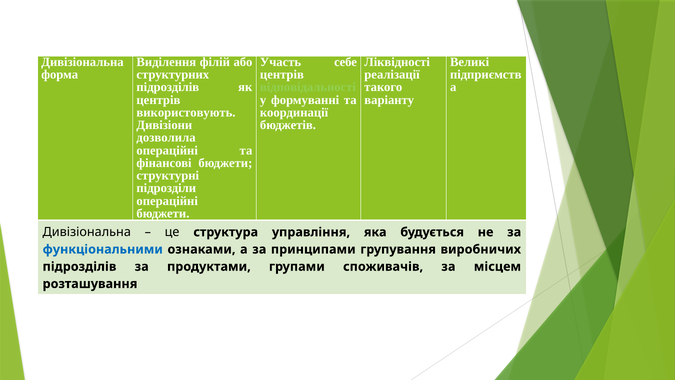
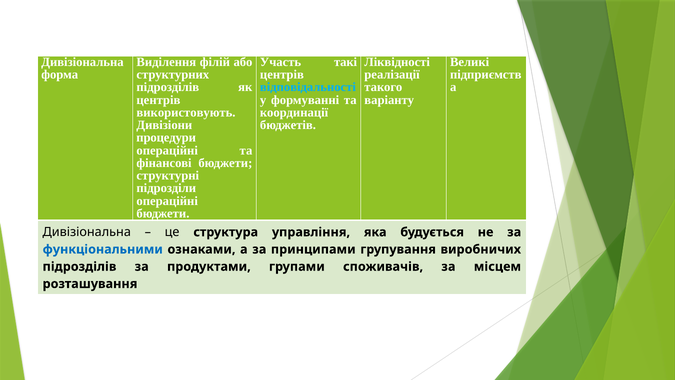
себе: себе -> такі
відповідальності colour: light green -> light blue
дозволила: дозволила -> процедури
